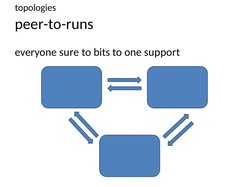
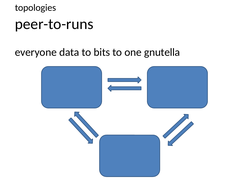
sure: sure -> data
support: support -> gnutella
